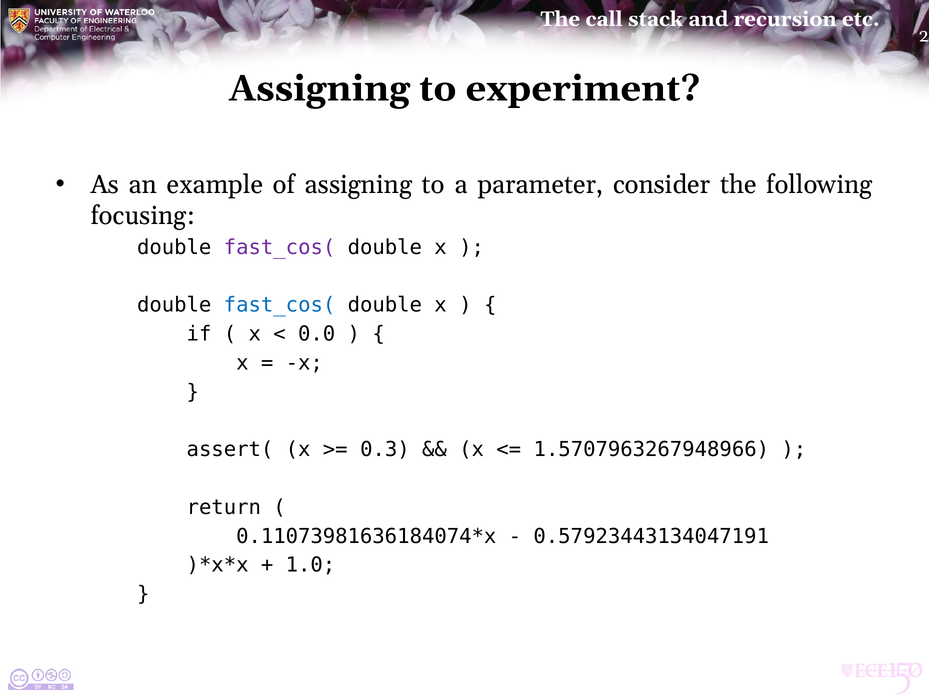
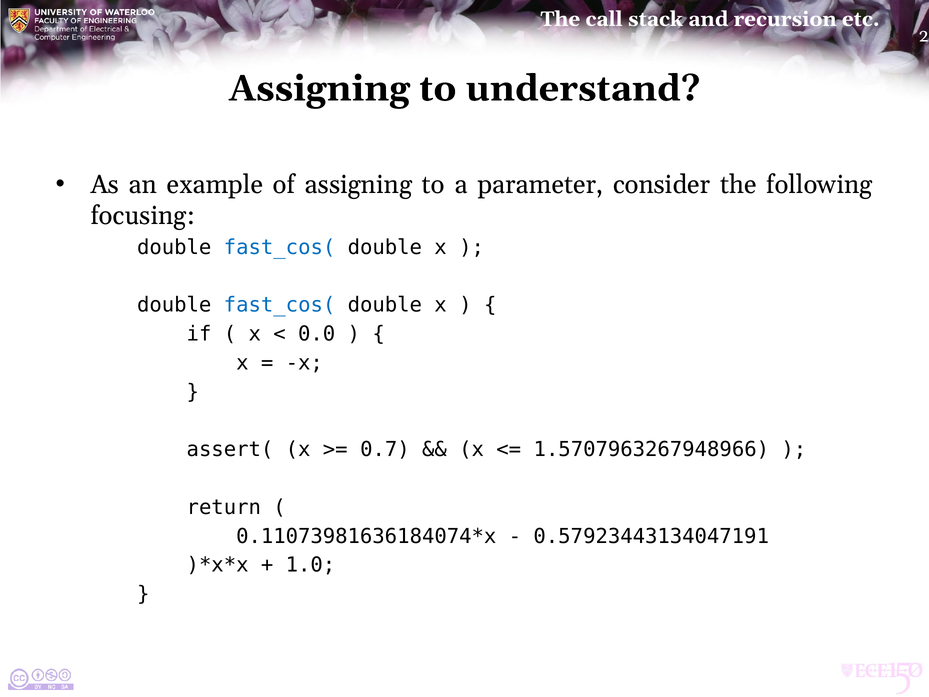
experiment: experiment -> understand
fast_cos( at (280, 247) colour: purple -> blue
0.3: 0.3 -> 0.7
